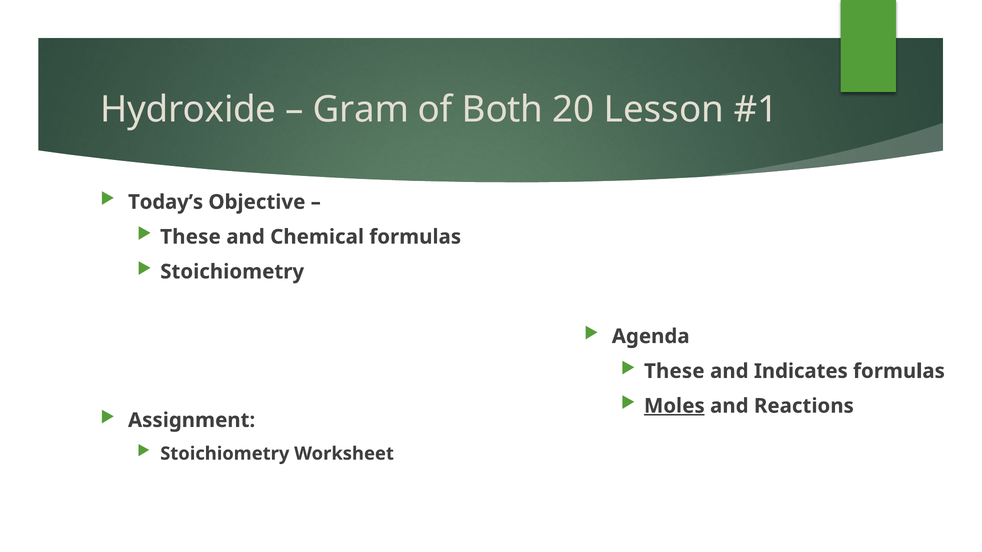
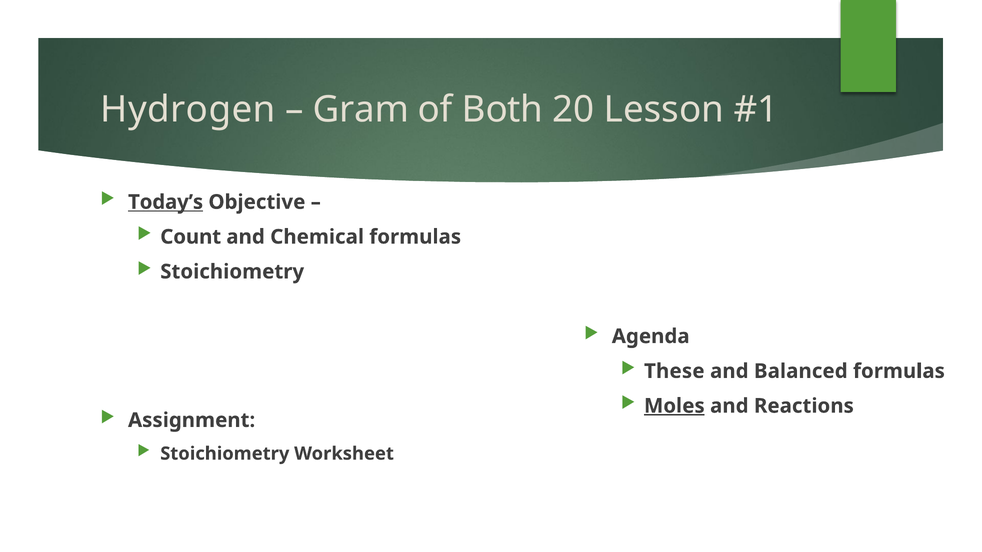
Hydroxide: Hydroxide -> Hydrogen
Today’s underline: none -> present
These at (191, 237): These -> Count
Indicates: Indicates -> Balanced
